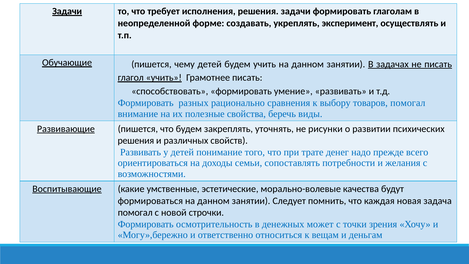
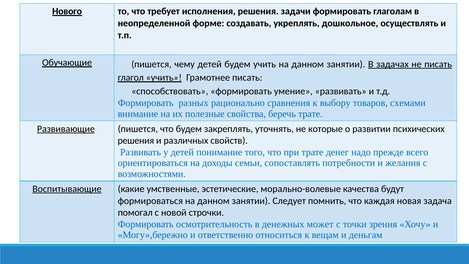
Задачи at (67, 11): Задачи -> Нового
эксперимент: эксперимент -> дошкольное
товаров помогал: помогал -> схемами
беречь виды: виды -> трате
рисунки: рисунки -> которые
